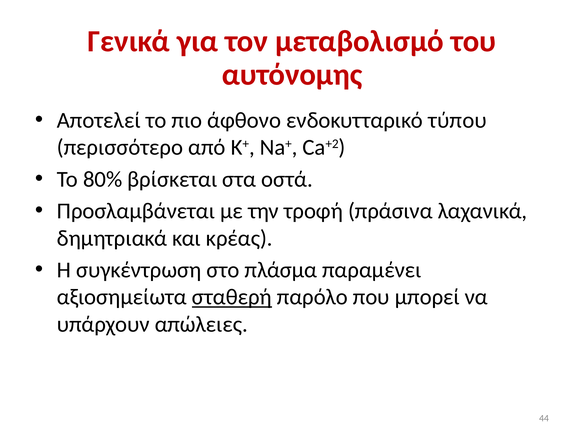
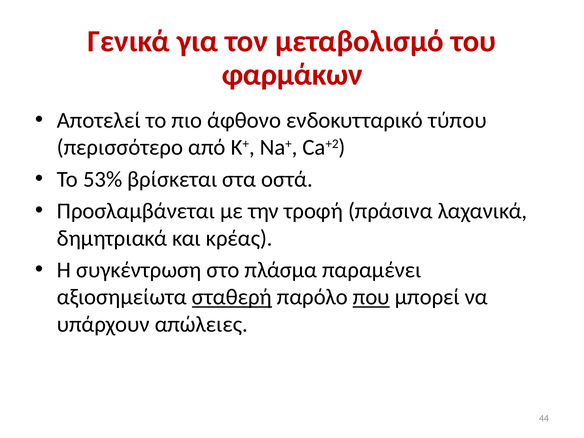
αυτόνομης: αυτόνομης -> φαρμάκων
80%: 80% -> 53%
που underline: none -> present
